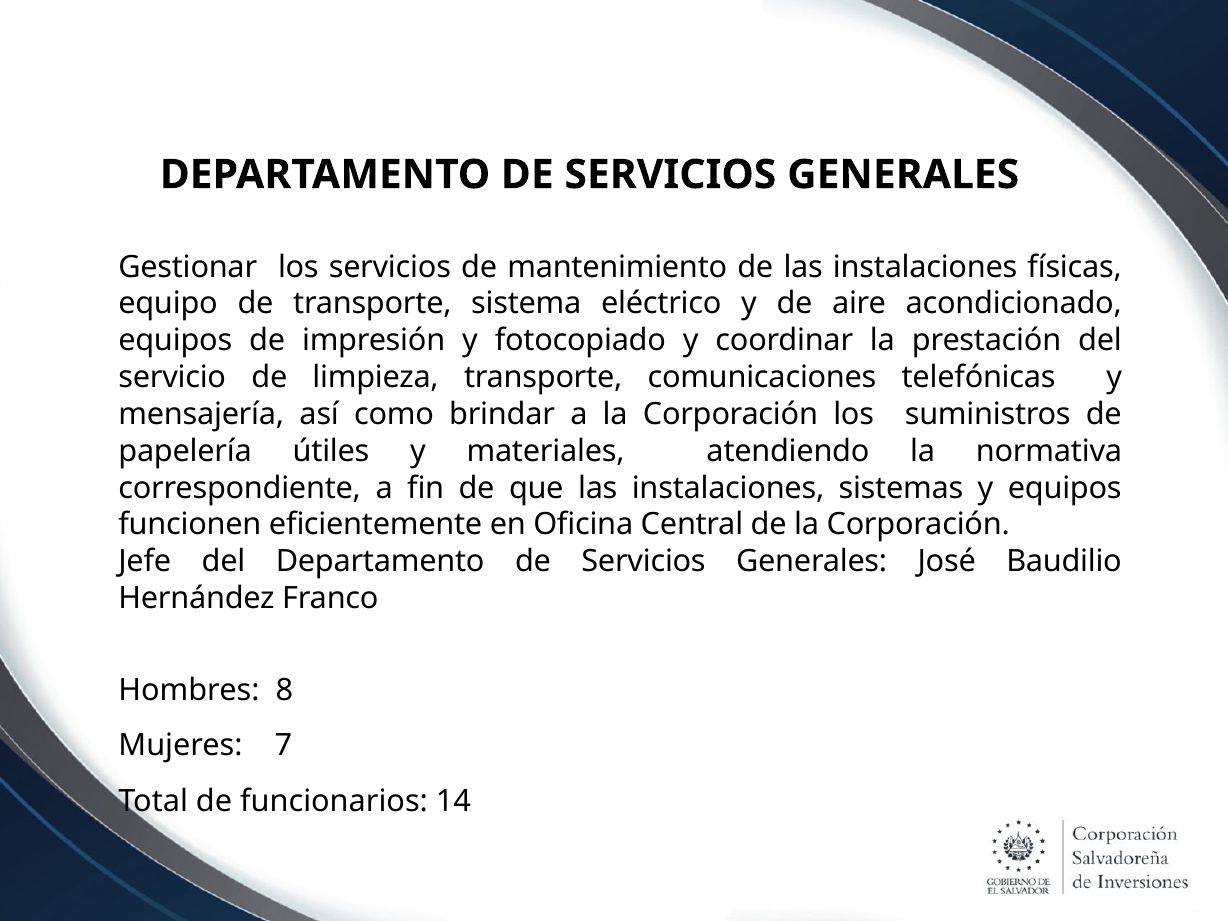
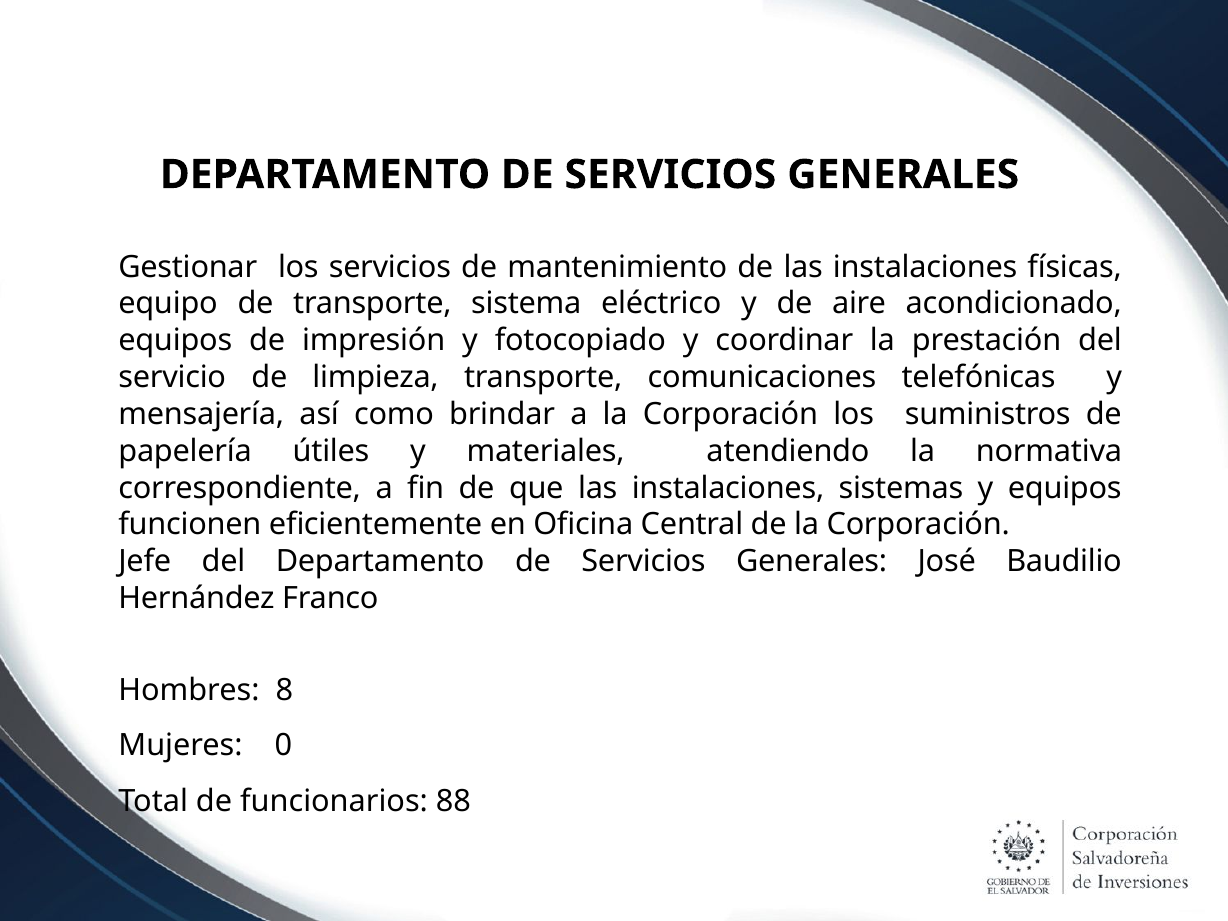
7: 7 -> 0
14: 14 -> 88
